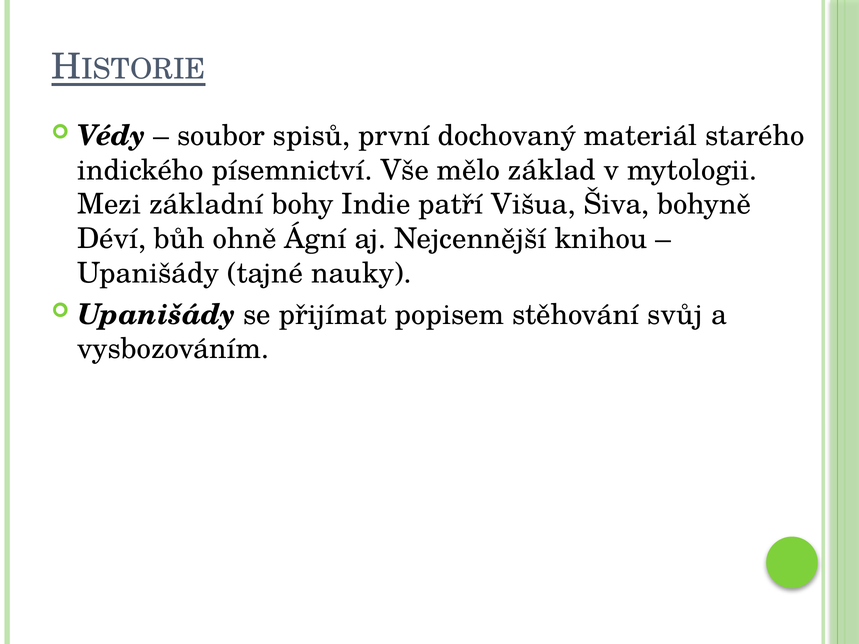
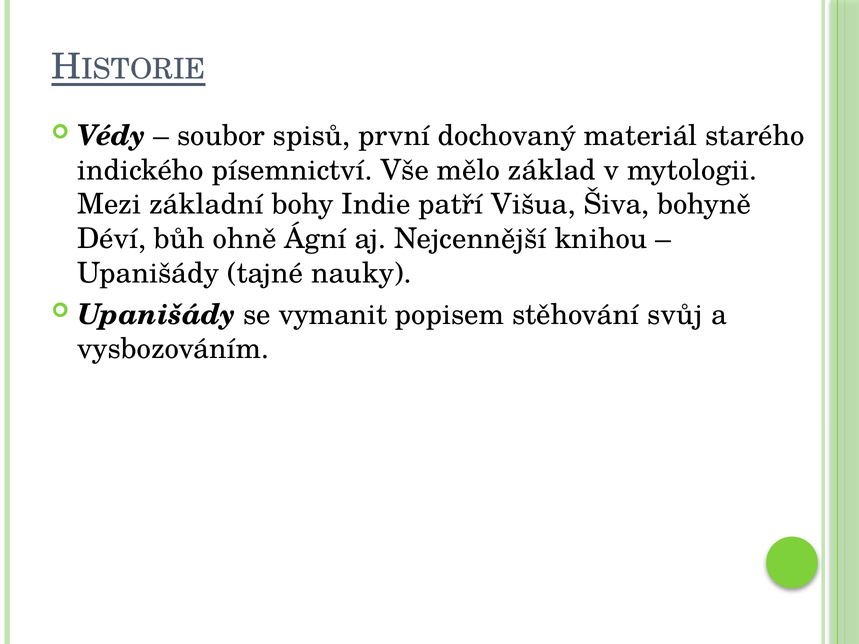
přijímat: přijímat -> vymanit
